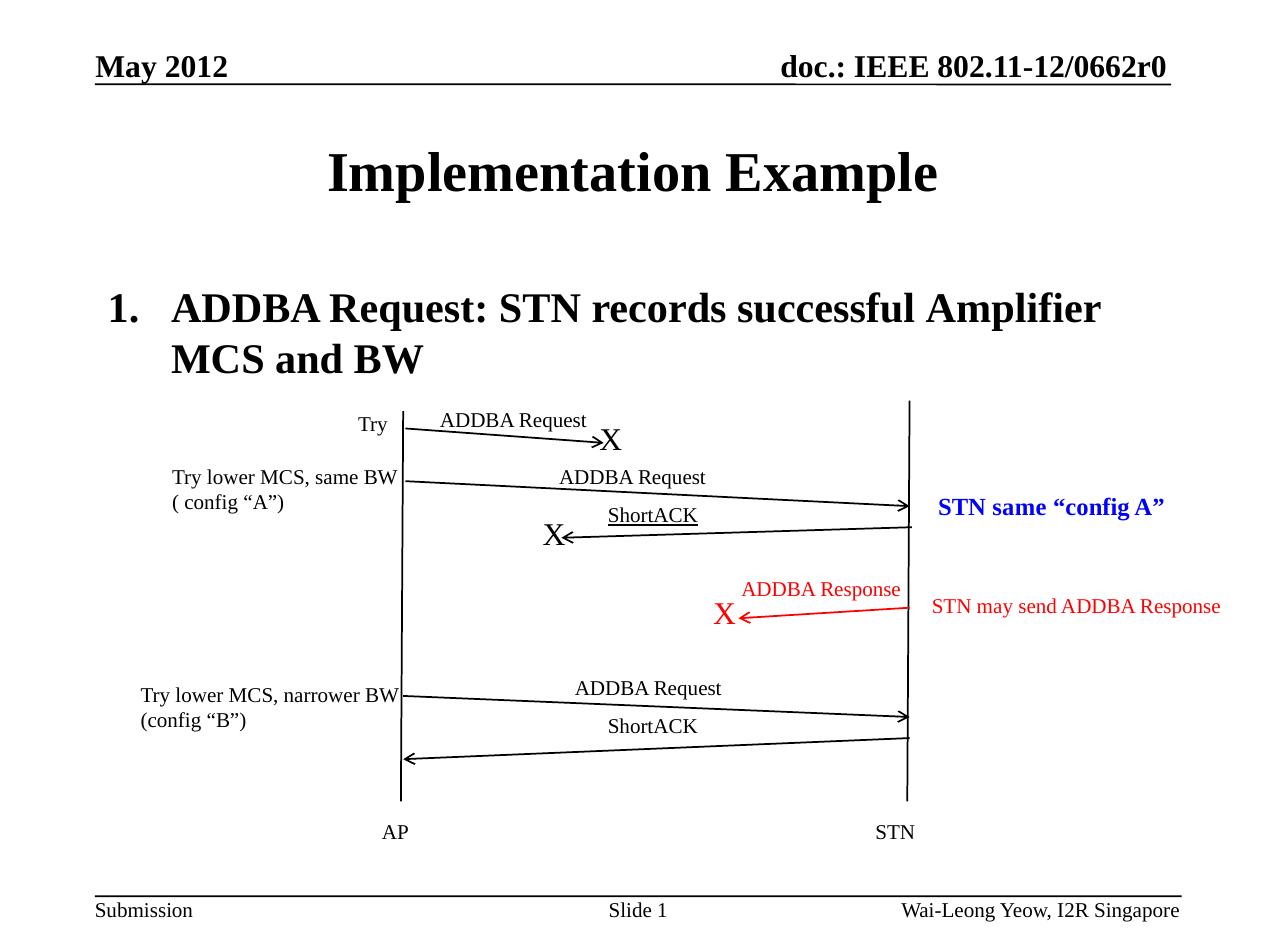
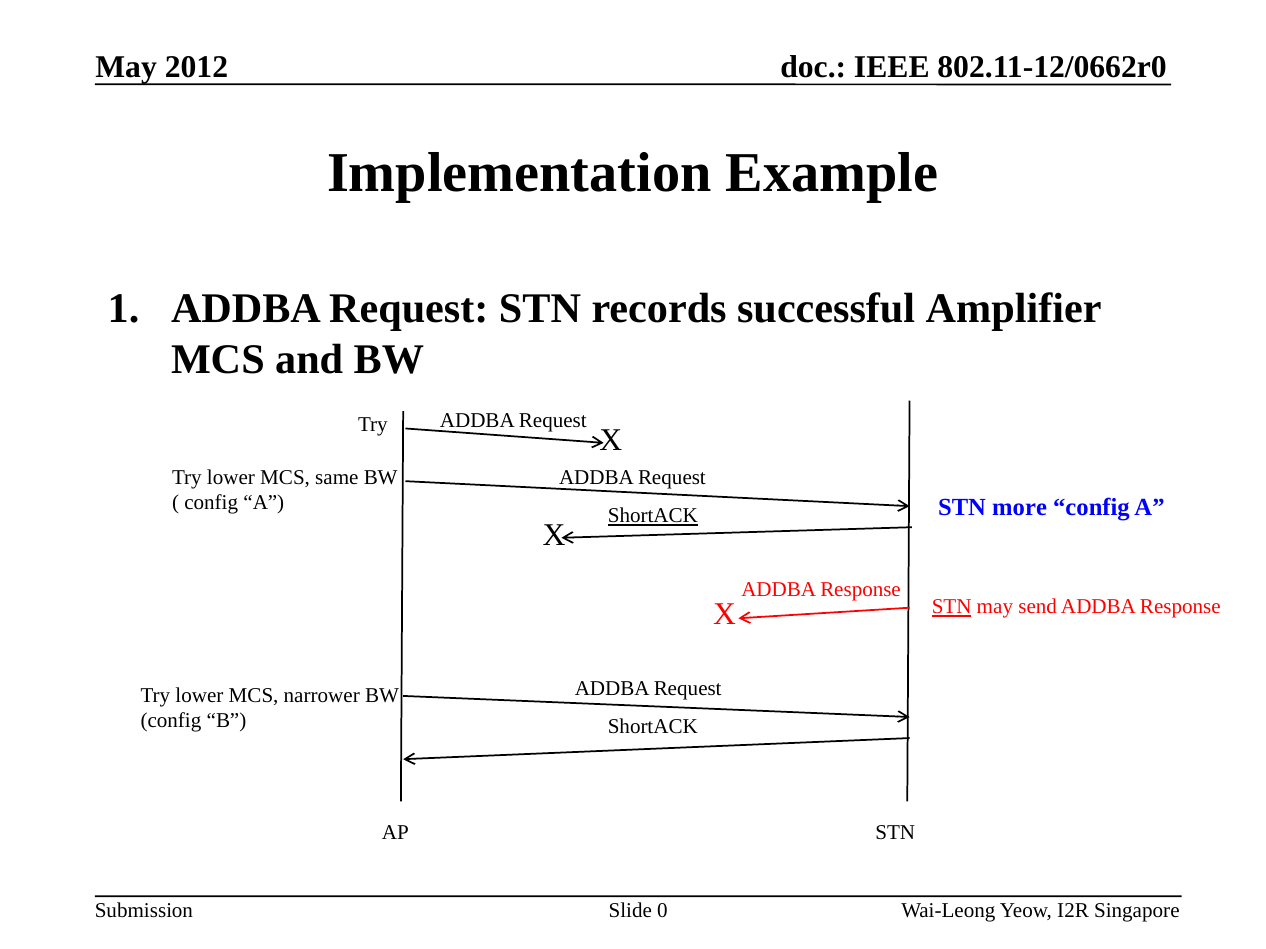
STN same: same -> more
STN at (952, 607) underline: none -> present
Slide 1: 1 -> 0
